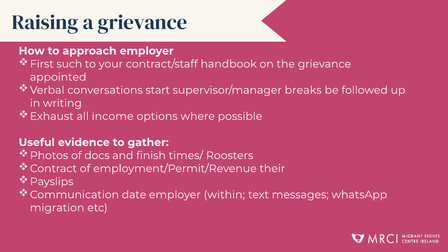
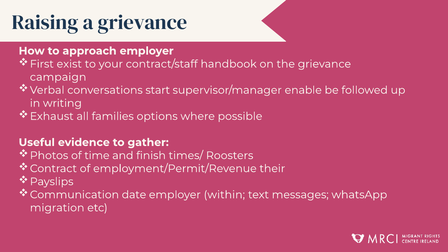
such: such -> exist
appointed: appointed -> campaign
breaks: breaks -> enable
income: income -> families
docs: docs -> time
